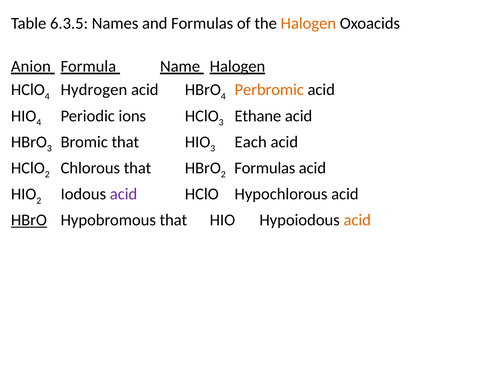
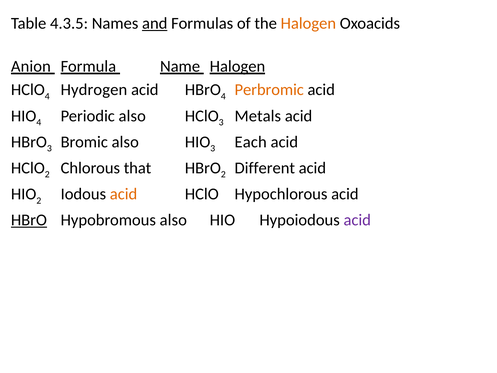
6.3.5: 6.3.5 -> 4.3.5
and underline: none -> present
Periodic ions: ions -> also
Ethane: Ethane -> Metals
Bromic that: that -> also
Formulas at (265, 168): Formulas -> Different
acid at (124, 194) colour: purple -> orange
Hypobromous that: that -> also
acid at (357, 220) colour: orange -> purple
